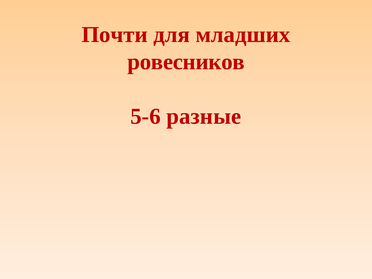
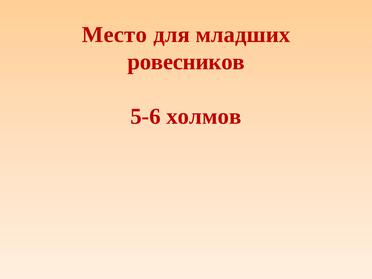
Почти: Почти -> Место
разные: разные -> холмов
